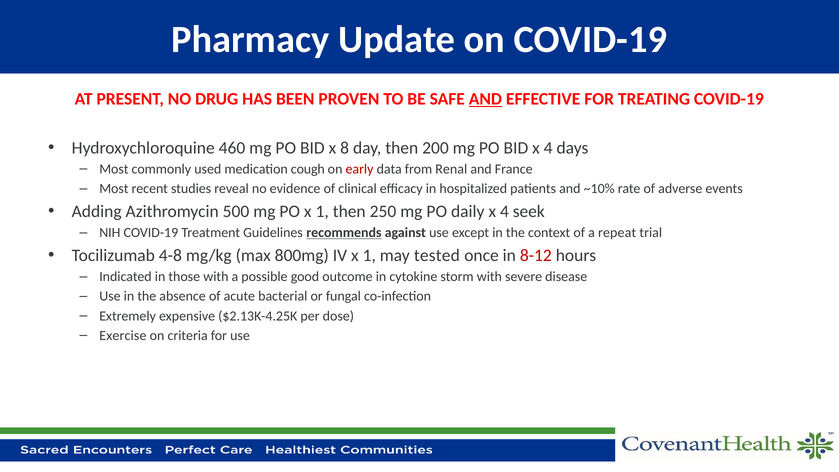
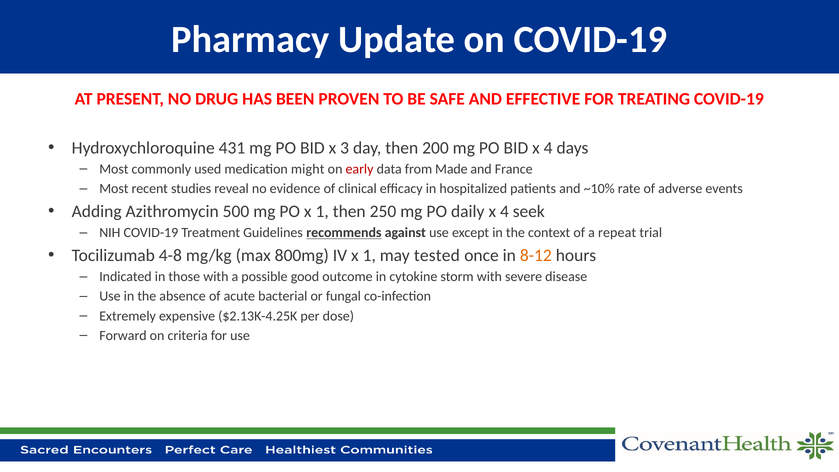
AND at (485, 99) underline: present -> none
460: 460 -> 431
8: 8 -> 3
cough: cough -> might
Renal: Renal -> Made
8-12 colour: red -> orange
Exercise: Exercise -> Forward
